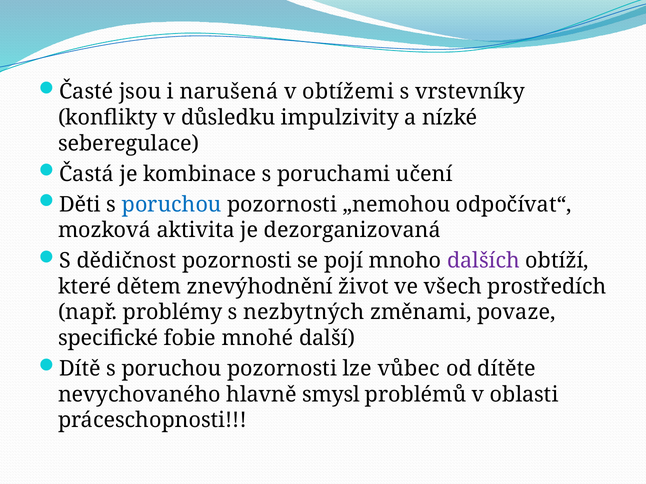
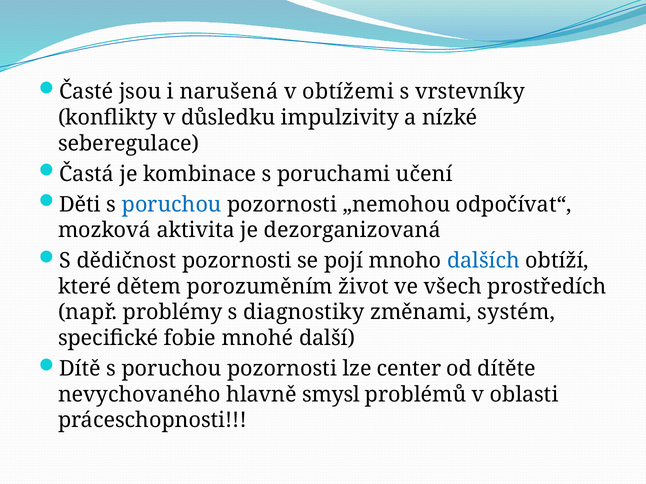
dalších colour: purple -> blue
znevýhodnění: znevýhodnění -> porozuměním
nezbytných: nezbytných -> diagnostiky
povaze: povaze -> systém
vůbec: vůbec -> center
